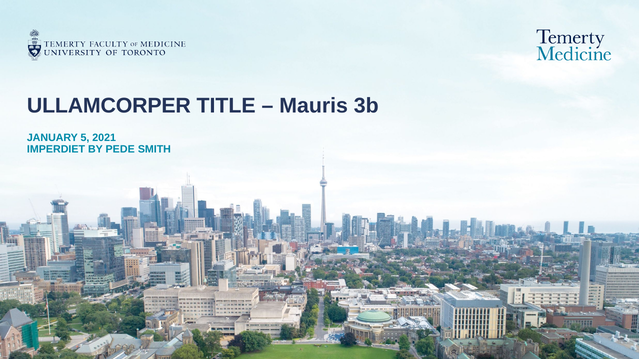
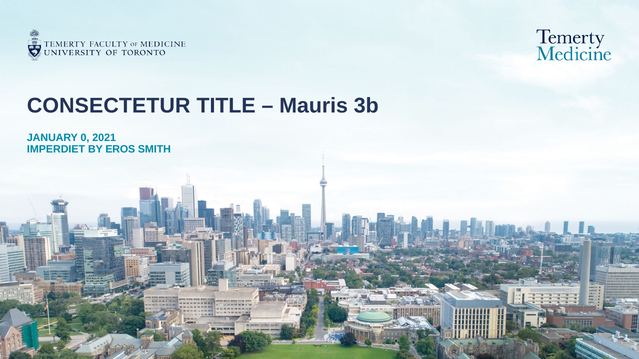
ULLAMCORPER: ULLAMCORPER -> CONSECTETUR
5: 5 -> 0
PEDE: PEDE -> EROS
